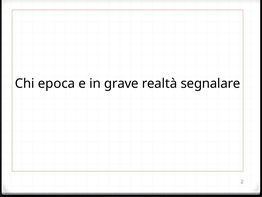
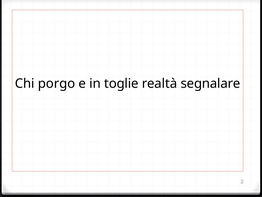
epoca: epoca -> porgo
grave: grave -> toglie
